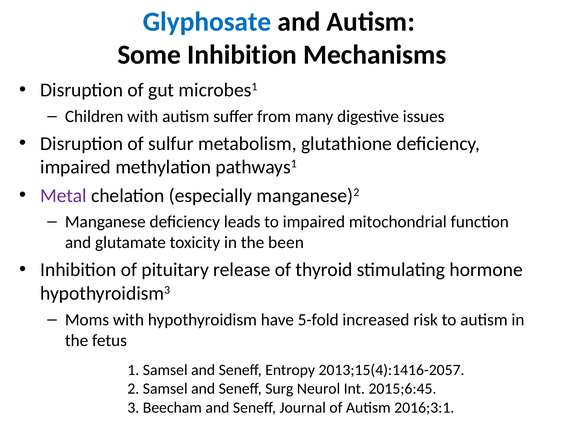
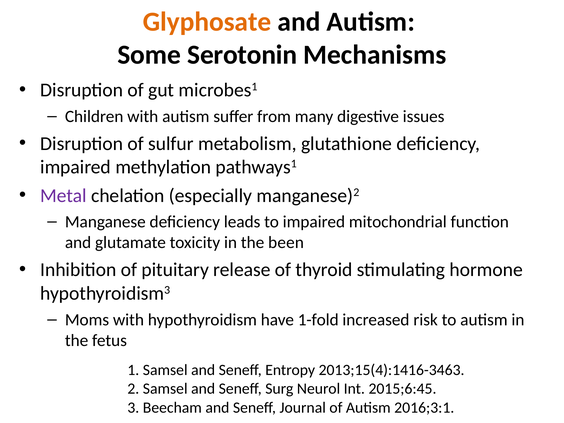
Glyphosate colour: blue -> orange
Some Inhibition: Inhibition -> Serotonin
5-fold: 5-fold -> 1-fold
2013;15(4):1416-2057: 2013;15(4):1416-2057 -> 2013;15(4):1416-3463
